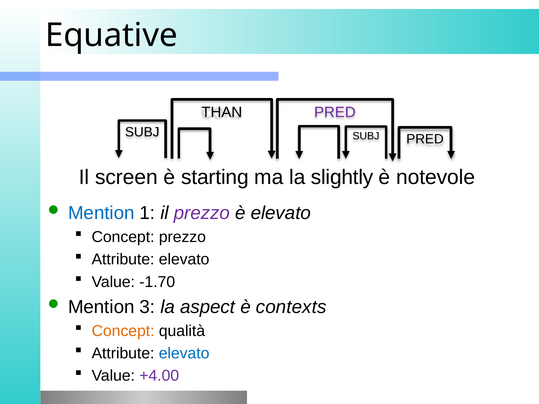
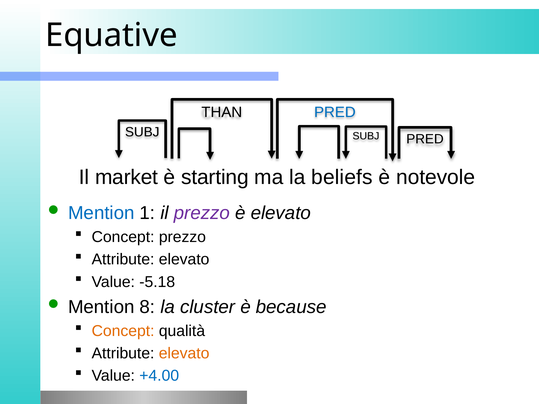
PRED at (335, 112) colour: purple -> blue
screen: screen -> market
slightly: slightly -> beliefs
-1.70: -1.70 -> -5.18
3: 3 -> 8
aspect: aspect -> cluster
contexts: contexts -> because
elevato at (184, 354) colour: blue -> orange
+4.00 colour: purple -> blue
